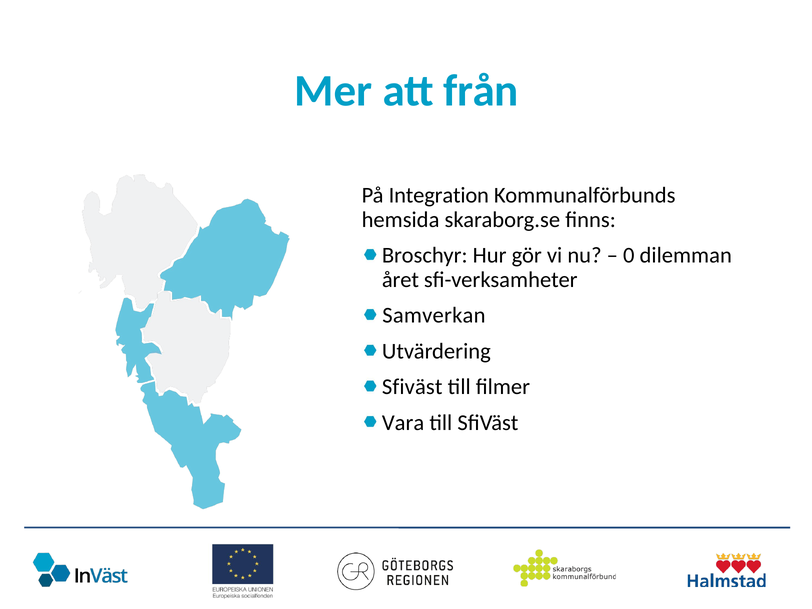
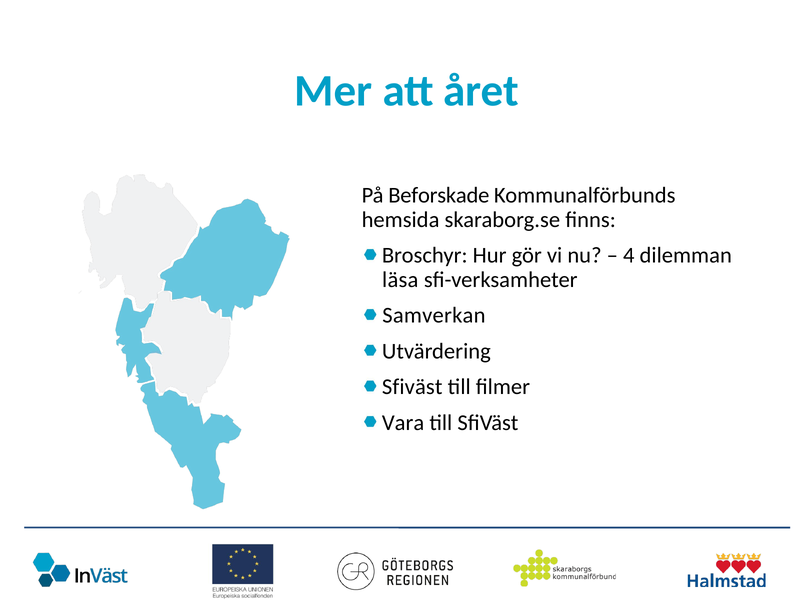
från: från -> året
Integration: Integration -> Beforskade
0: 0 -> 4
året: året -> läsa
